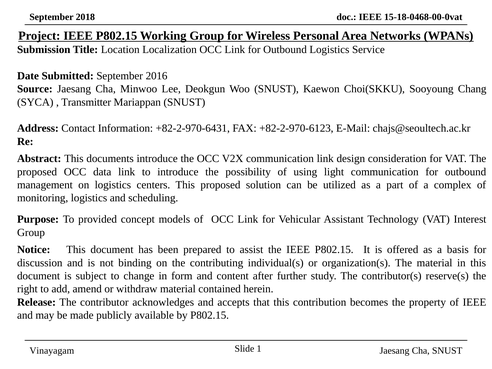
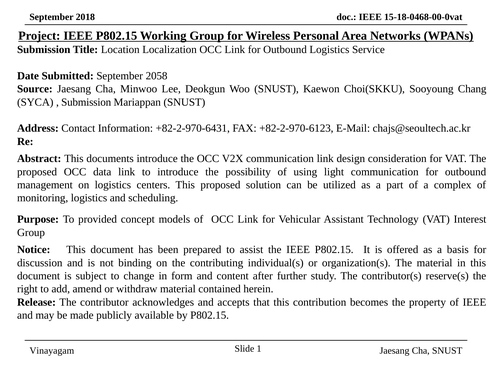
2016: 2016 -> 2058
Transmitter at (86, 102): Transmitter -> Submission
